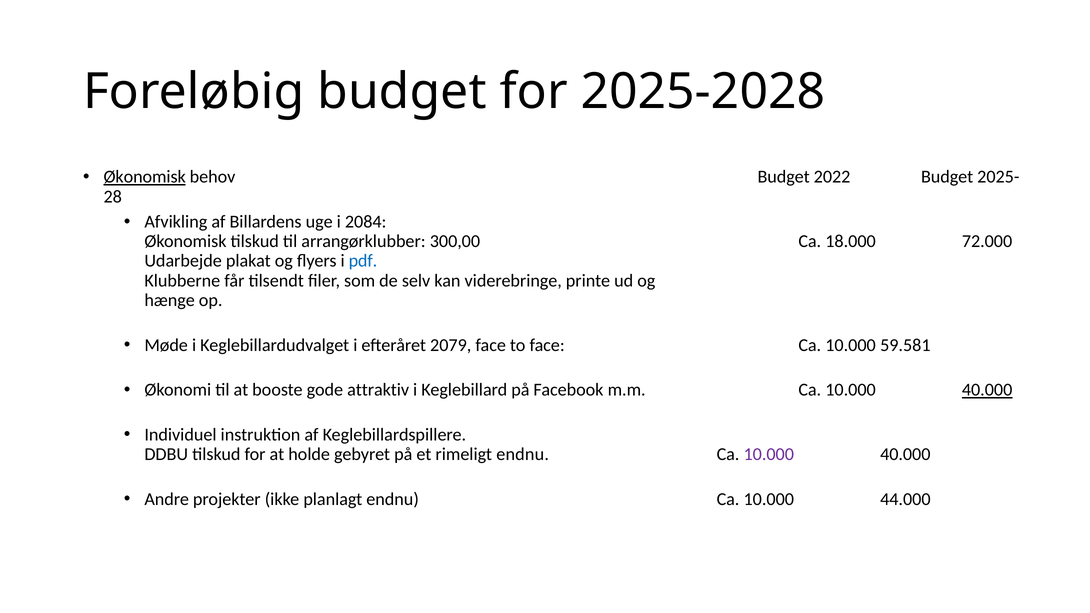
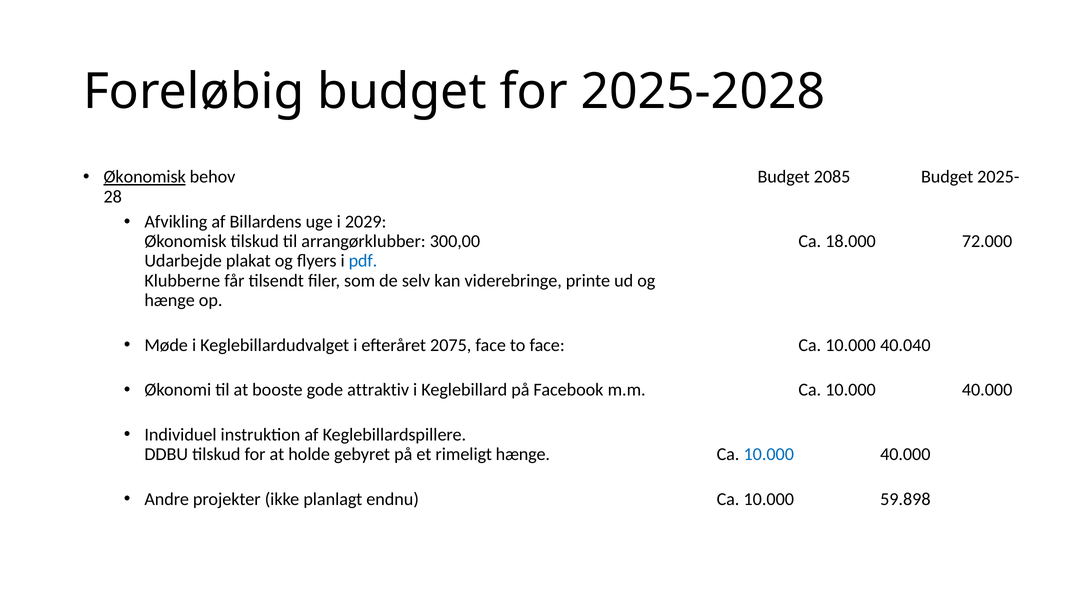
2022: 2022 -> 2085
2084: 2084 -> 2029
2079: 2079 -> 2075
59.581: 59.581 -> 40.040
40.000 at (987, 390) underline: present -> none
rimeligt endnu: endnu -> hænge
10.000 at (769, 454) colour: purple -> blue
44.000: 44.000 -> 59.898
